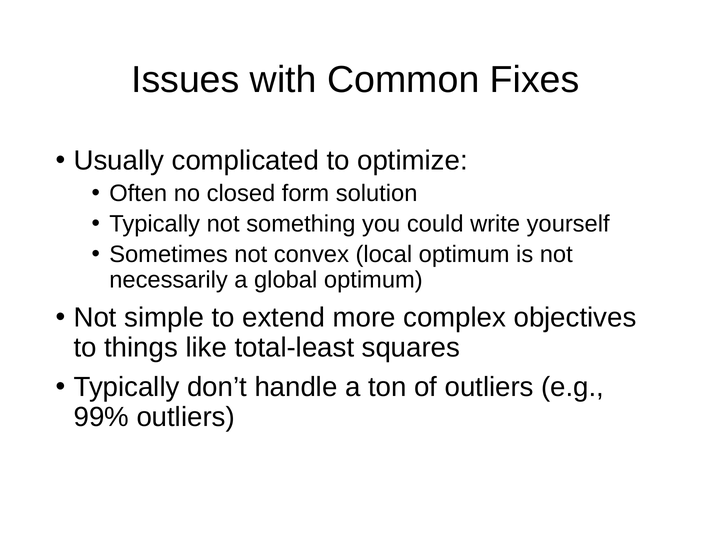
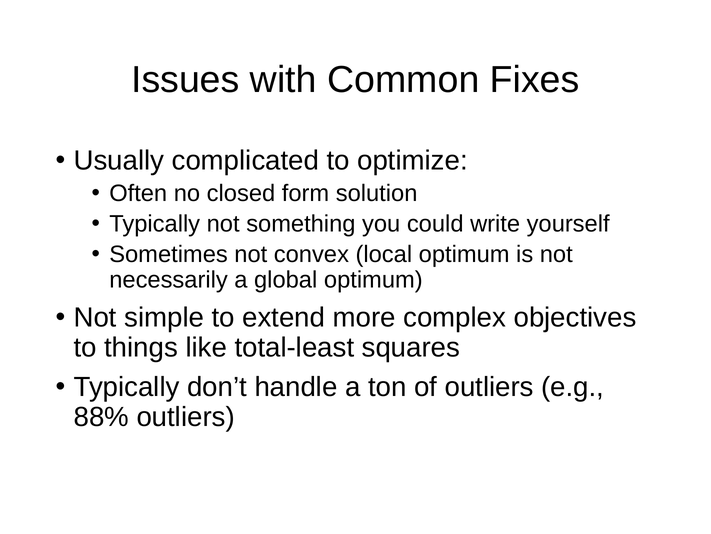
99%: 99% -> 88%
